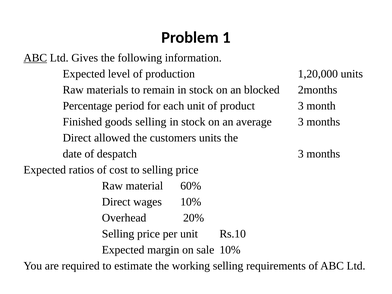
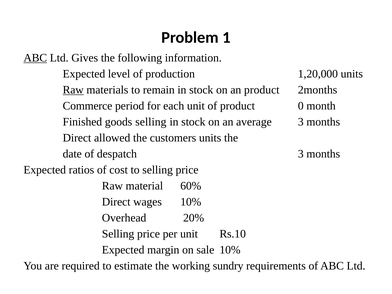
Raw at (73, 90) underline: none -> present
an blocked: blocked -> product
Percentage: Percentage -> Commerce
product 3: 3 -> 0
working selling: selling -> sundry
